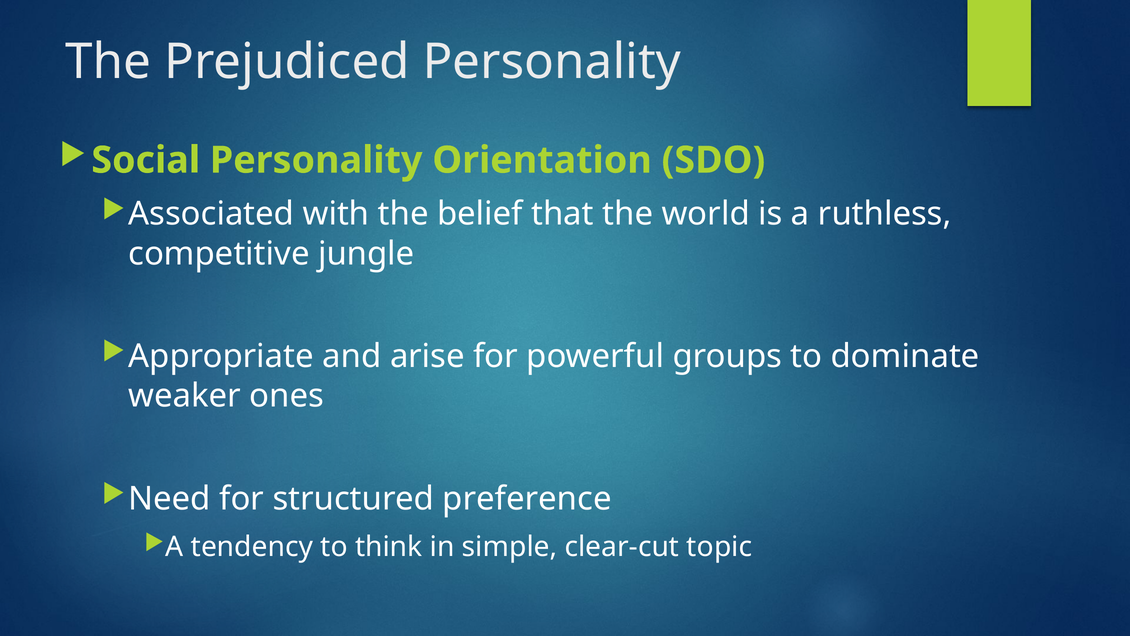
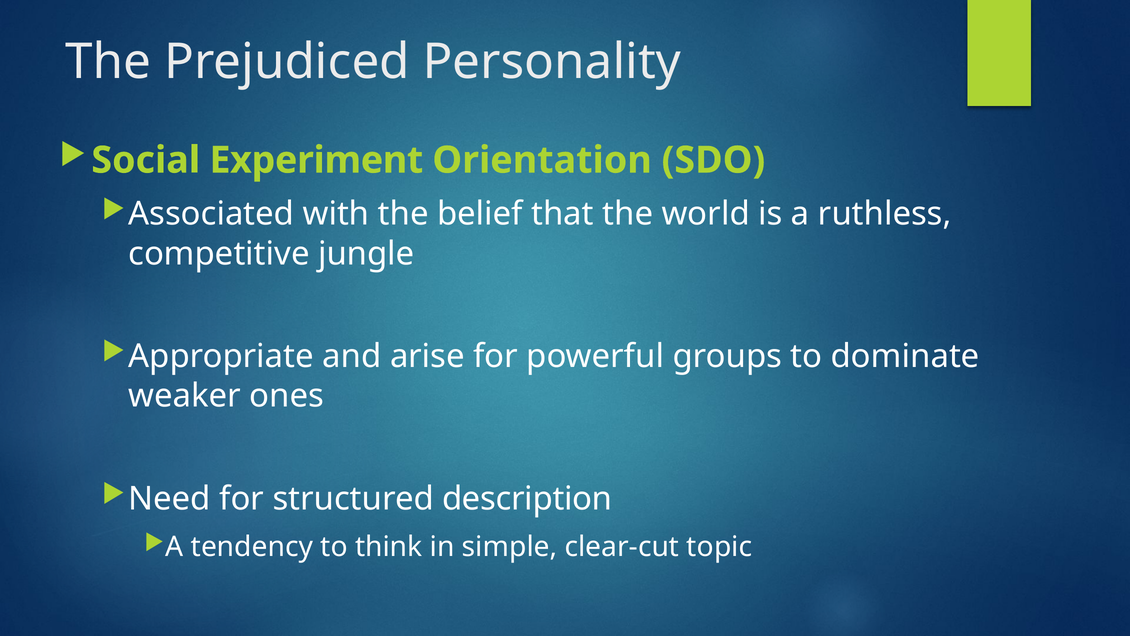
Social Personality: Personality -> Experiment
preference: preference -> description
